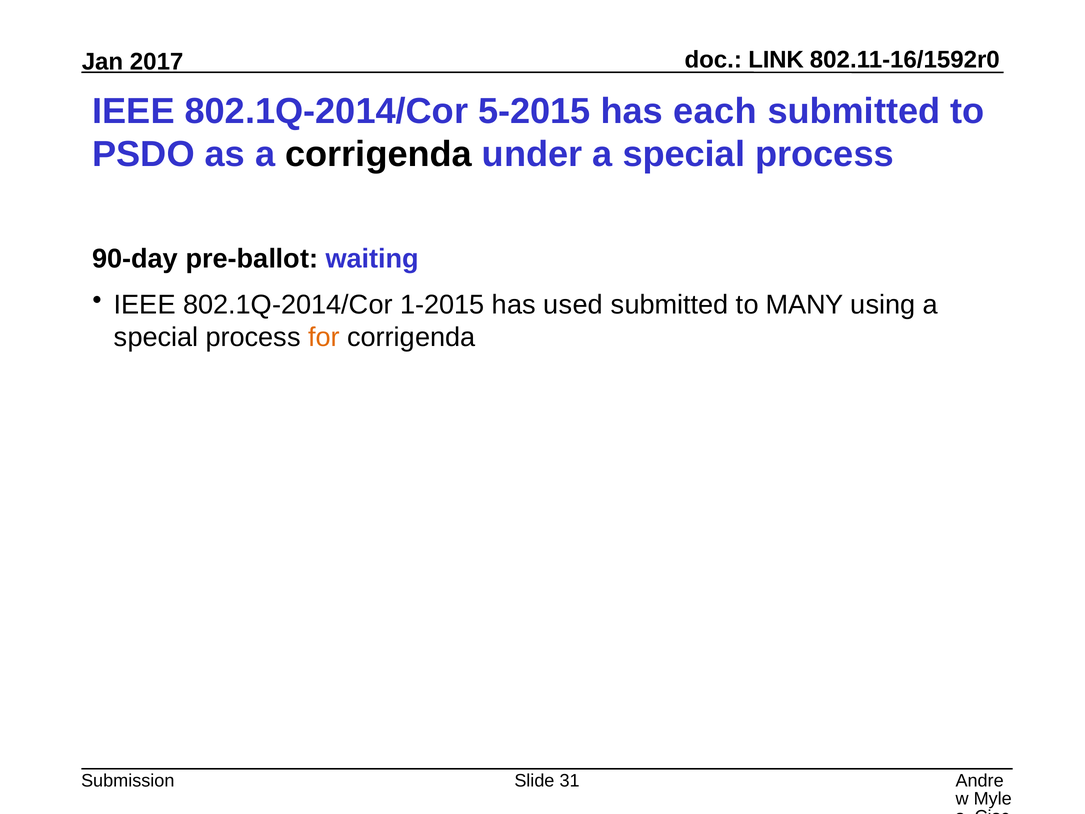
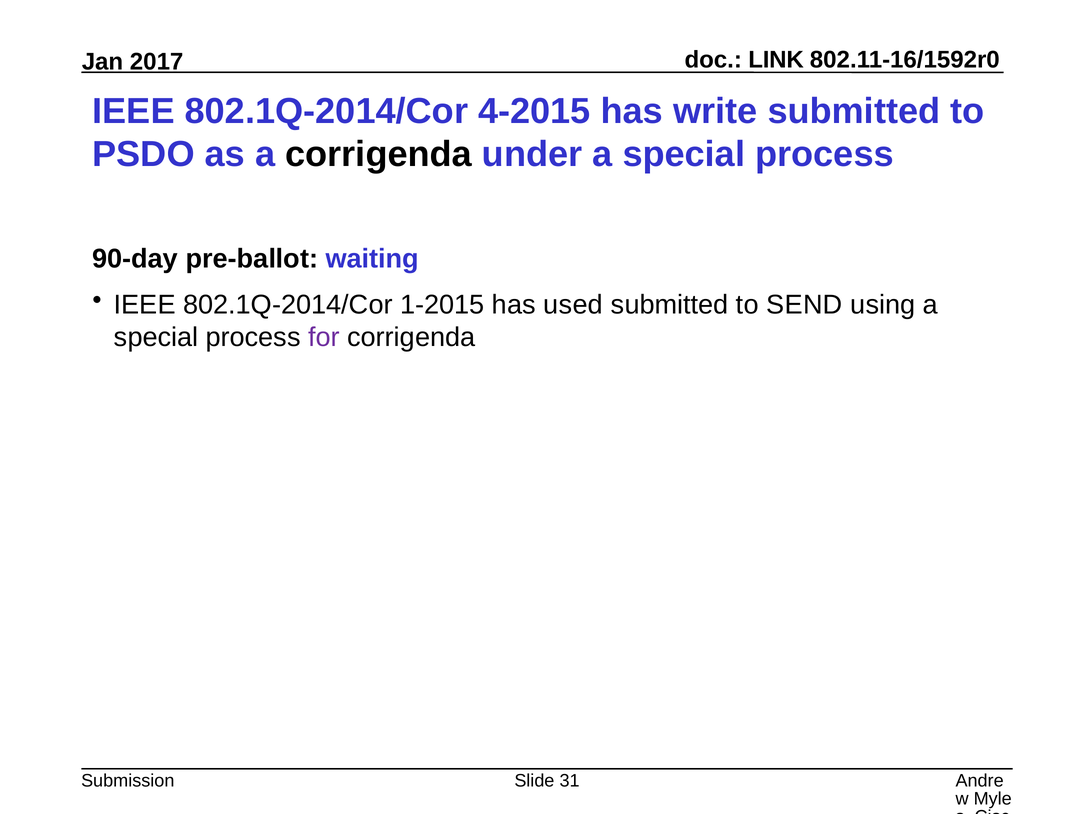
5-2015: 5-2015 -> 4-2015
each: each -> write
MANY: MANY -> SEND
for colour: orange -> purple
